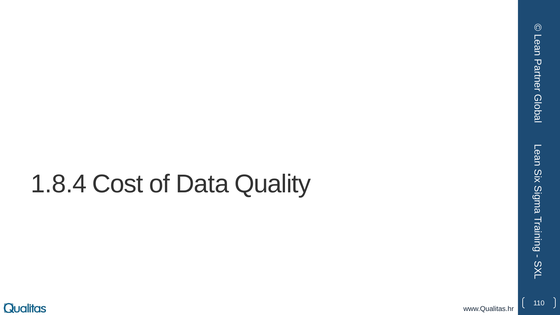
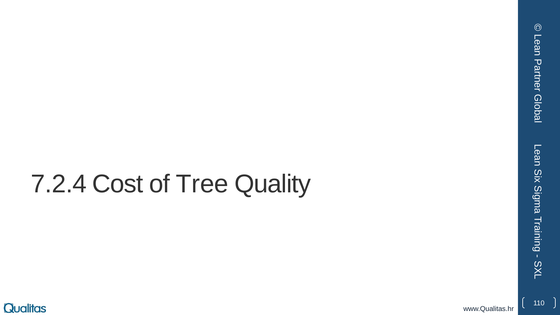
1.8.4: 1.8.4 -> 7.2.4
Data: Data -> Tree
